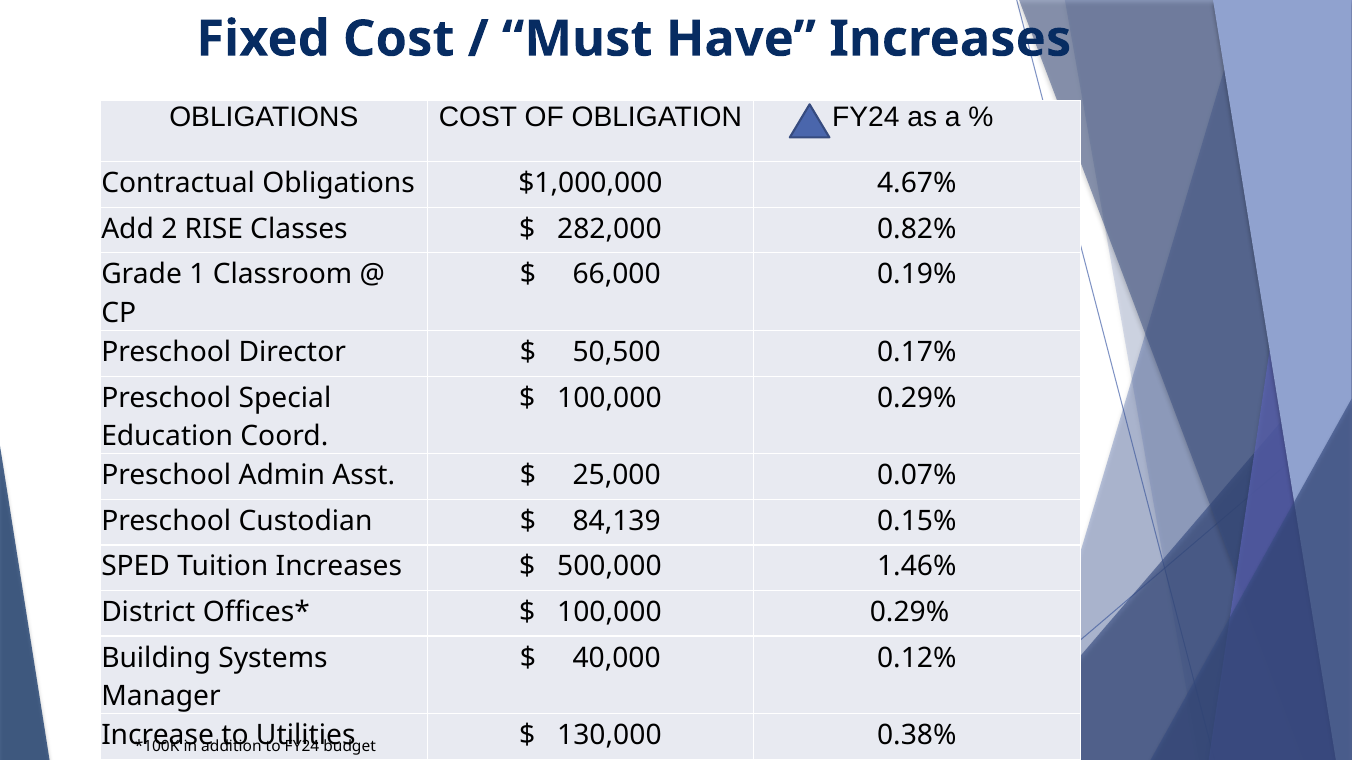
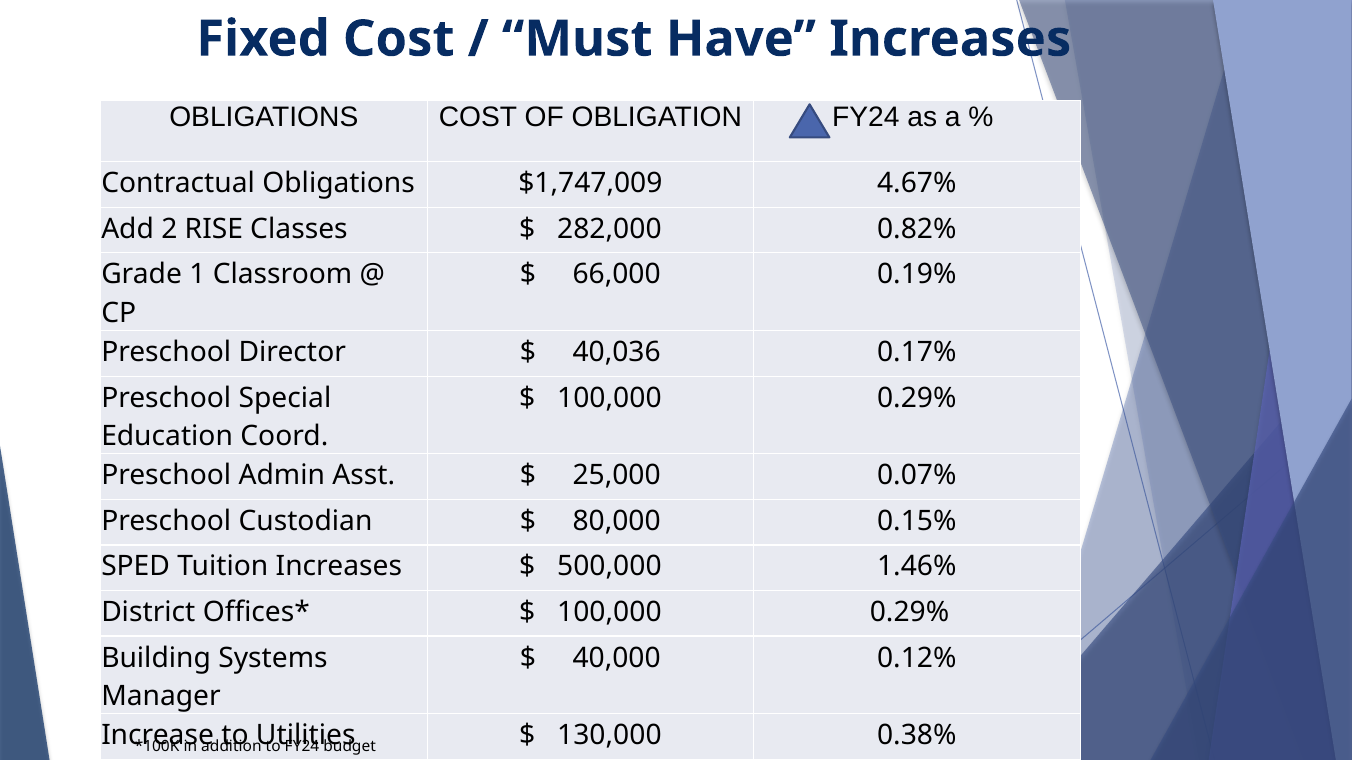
$1,000,000: $1,000,000 -> $1,747,009
50,500: 50,500 -> 40,036
84,139: 84,139 -> 80,000
